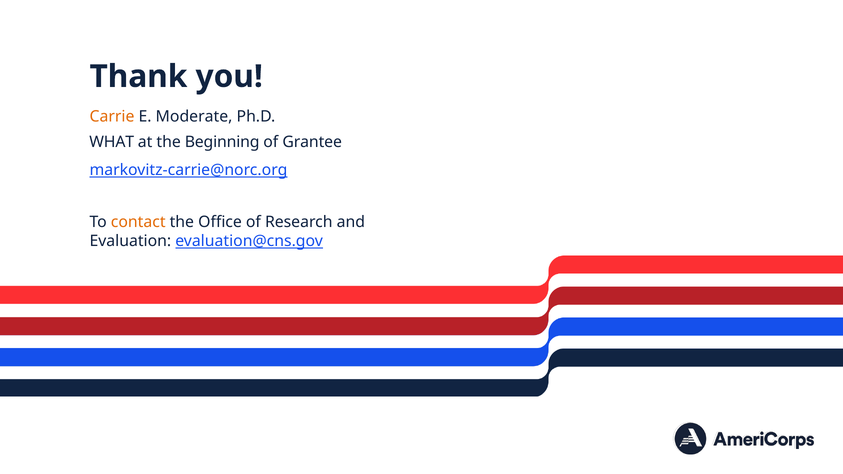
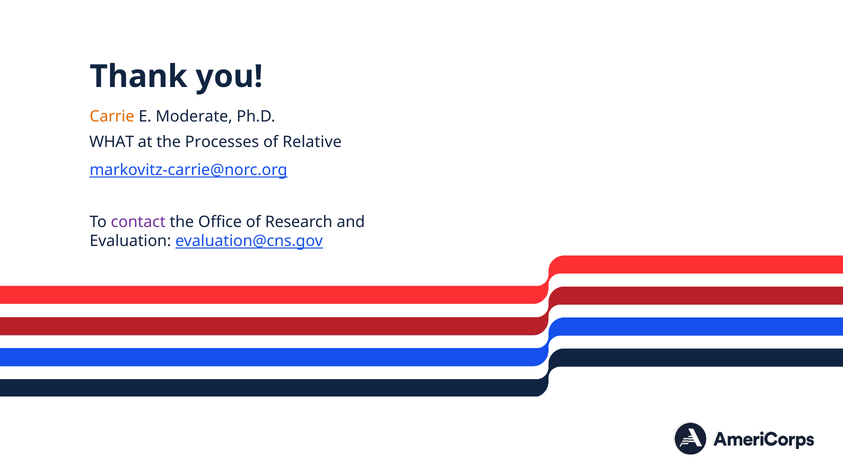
Beginning: Beginning -> Processes
Grantee: Grantee -> Relative
contact colour: orange -> purple
